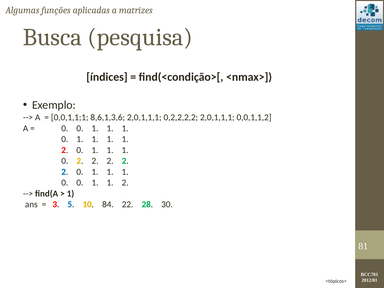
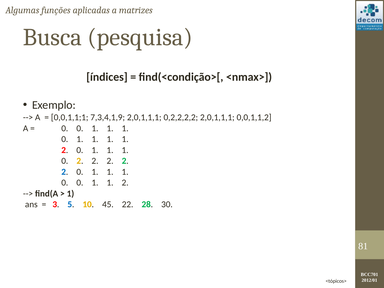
8,6,1,3,6: 8,6,1,3,6 -> 7,3,4,1,9
84: 84 -> 45
